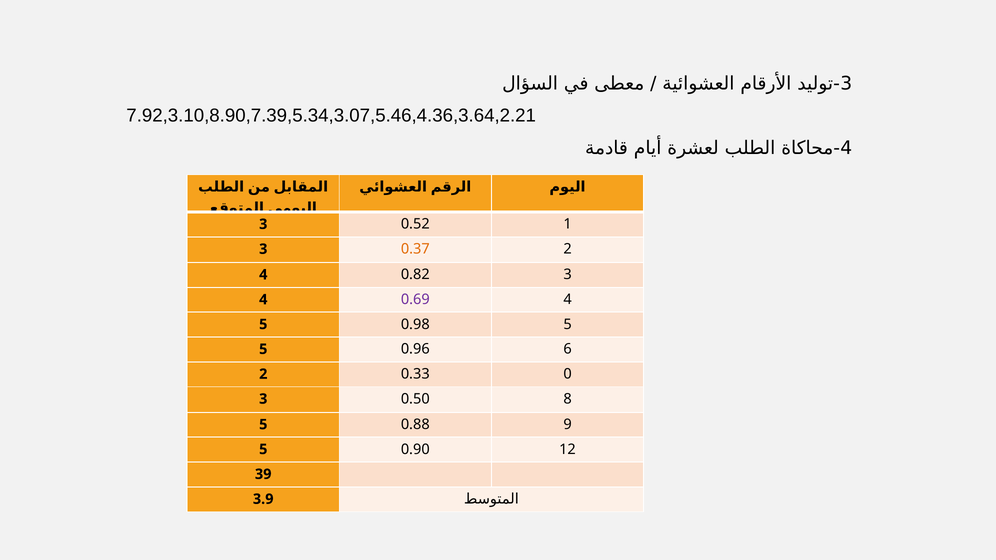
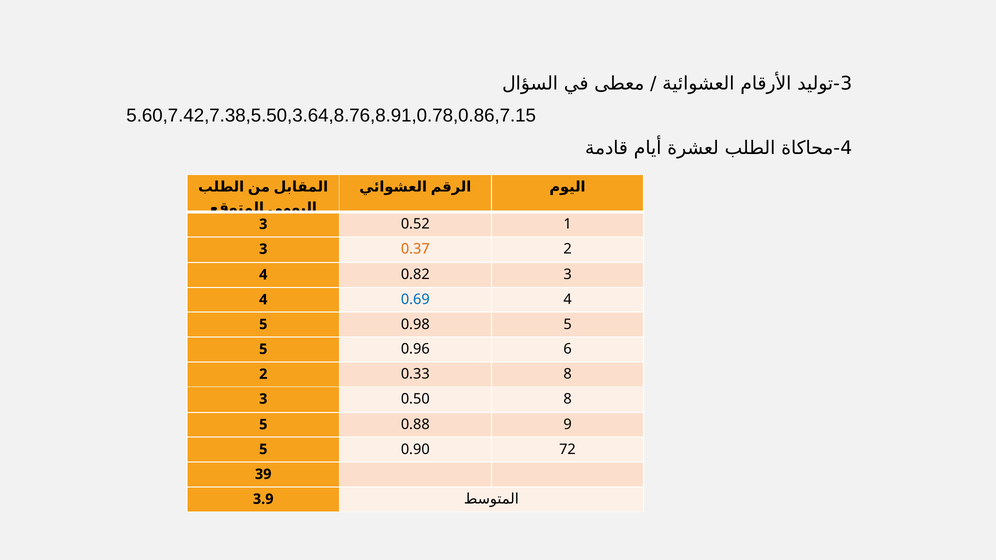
7.92,3.10,8.90,7.39,5.34,3.07,5.46,4.36,3.64,2.21: 7.92,3.10,8.90,7.39,5.34,3.07,5.46,4.36,3.64,2.21 -> 5.60,7.42,7.38,5.50,3.64,8.76,8.91,0.78,0.86,7.15
0.69 colour: purple -> blue
0.33 0: 0 -> 8
12: 12 -> 72
